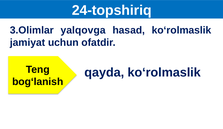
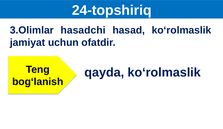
yalqovga: yalqovga -> hasadchi
